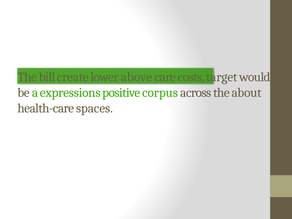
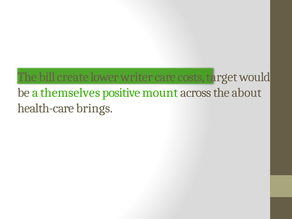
above: above -> writer
expressions: expressions -> themselves
corpus: corpus -> mount
spaces: spaces -> brings
